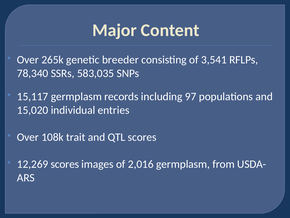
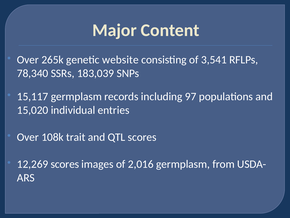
breeder: breeder -> website
583,035: 583,035 -> 183,039
